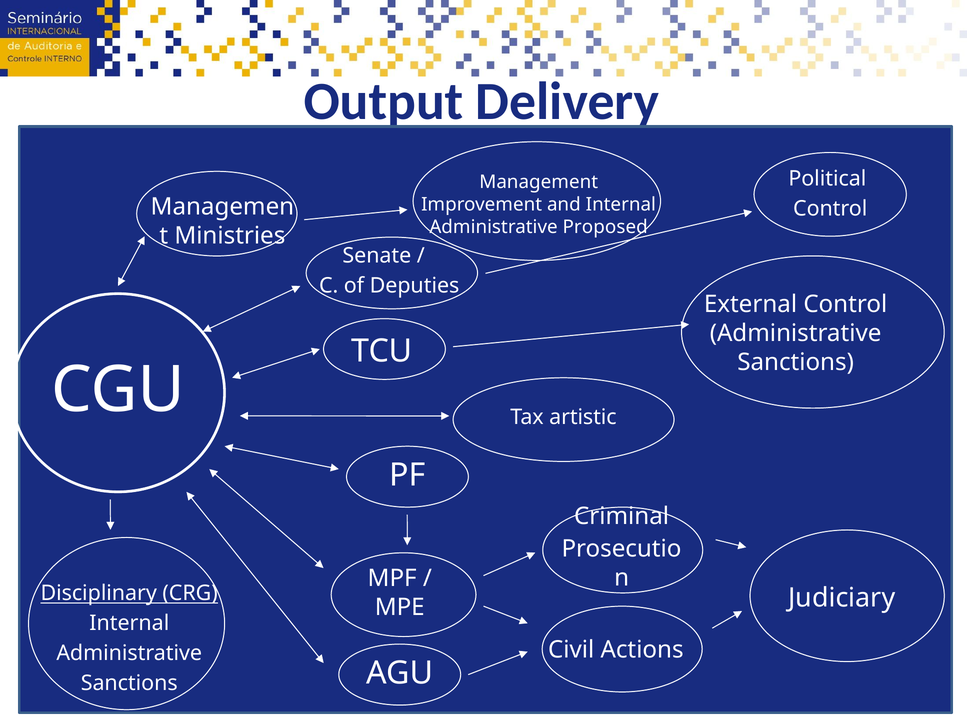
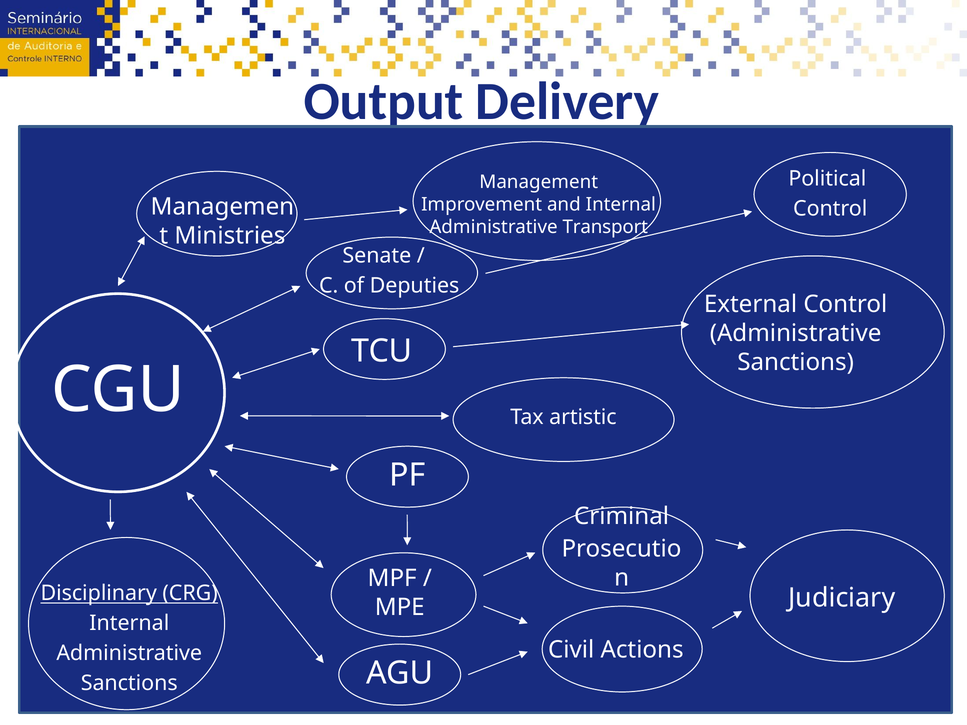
Proposed: Proposed -> Transport
